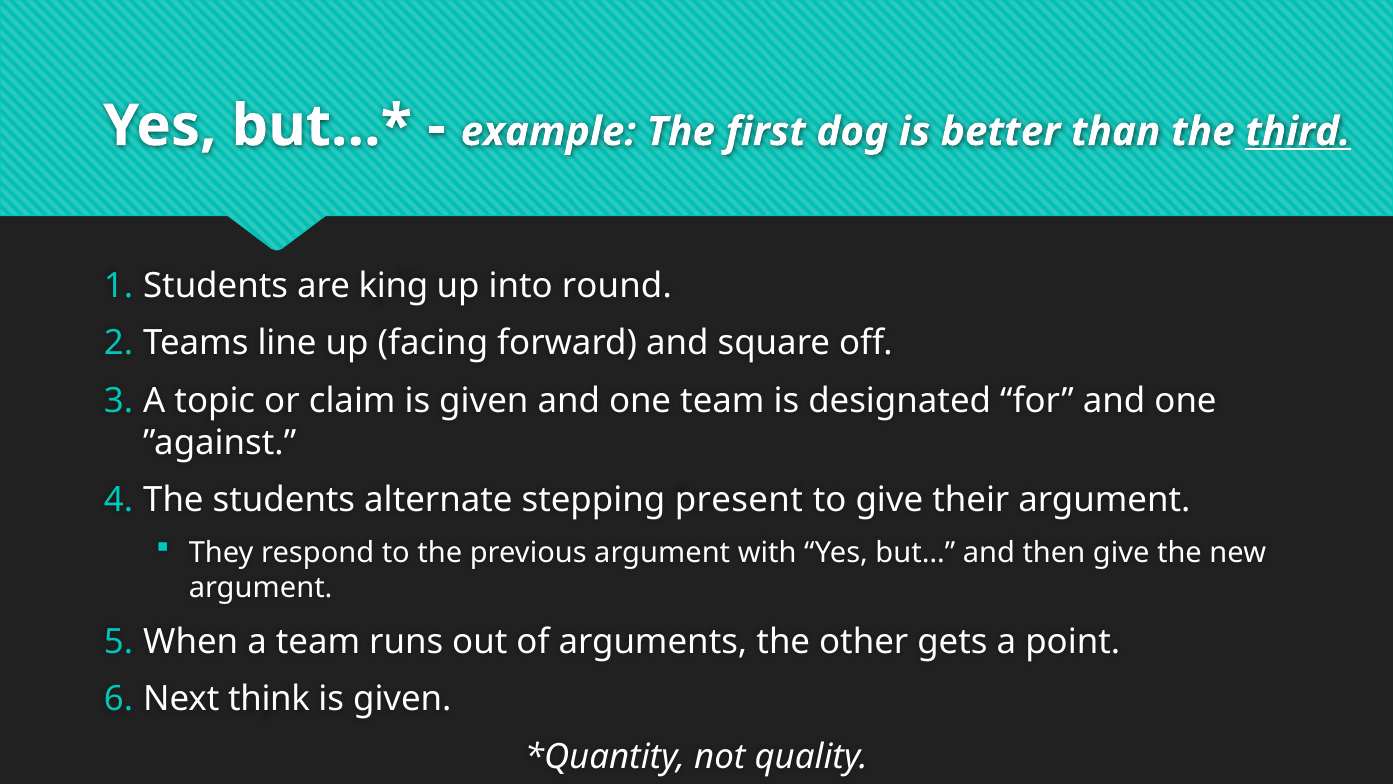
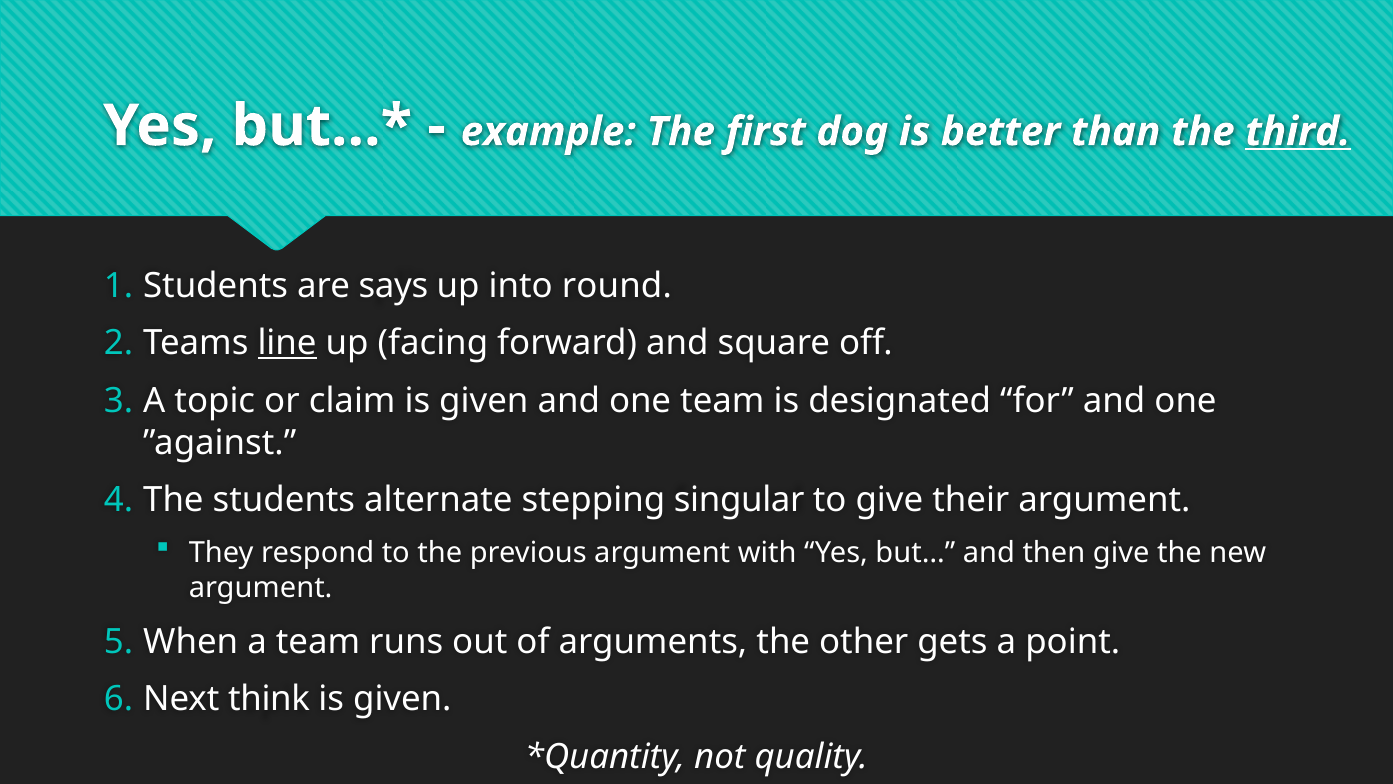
king: king -> says
line underline: none -> present
present: present -> singular
